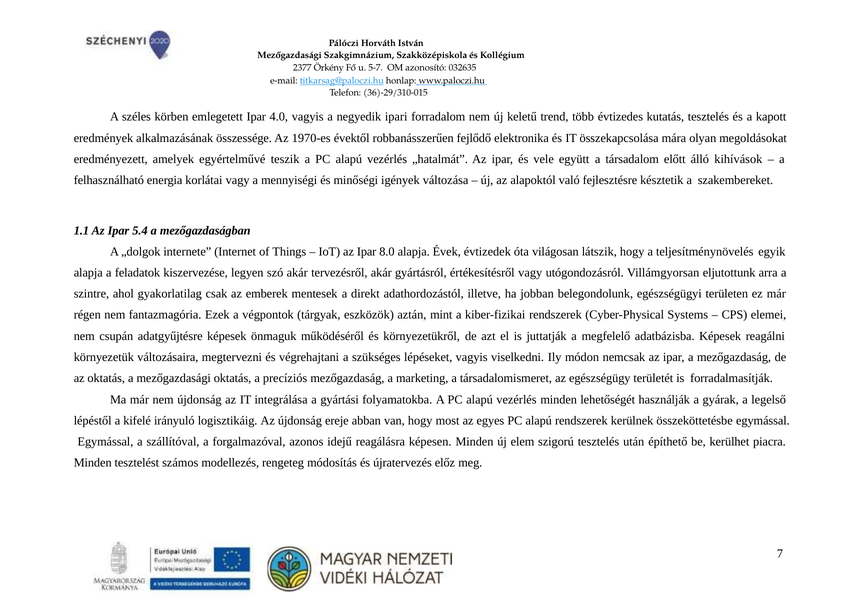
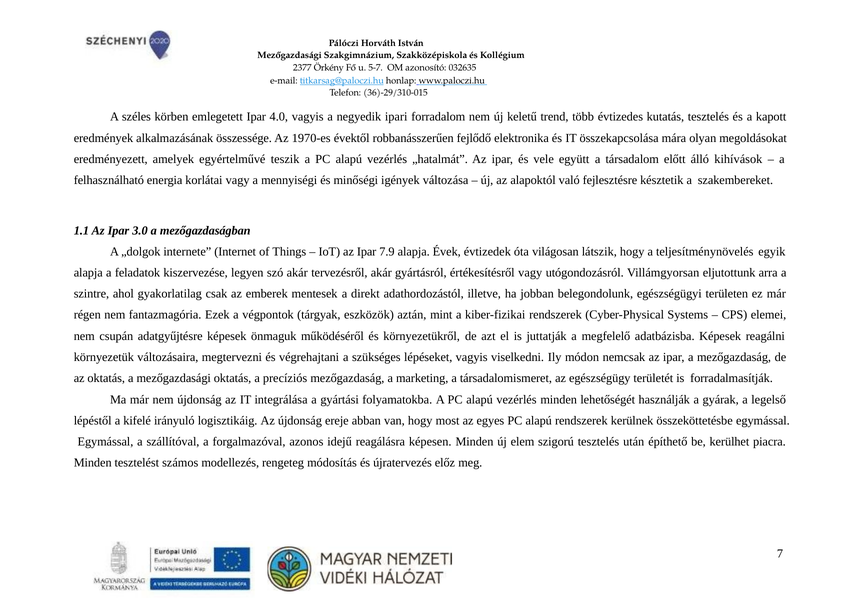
5.4: 5.4 -> 3.0
8.0: 8.0 -> 7.9
